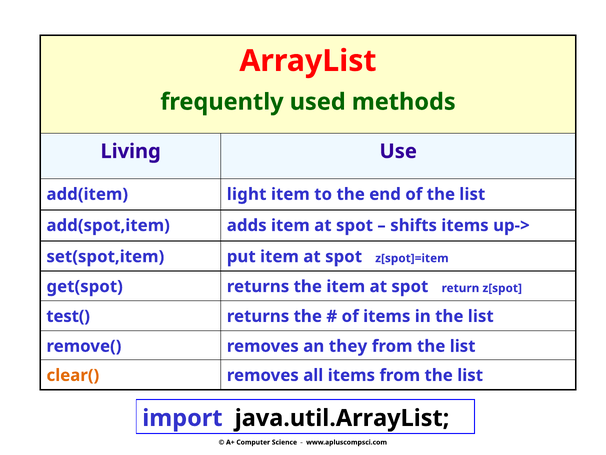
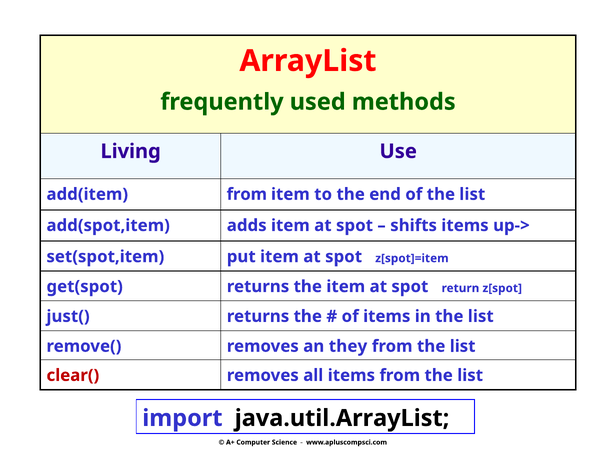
add(item light: light -> from
test(: test( -> just(
clear( colour: orange -> red
